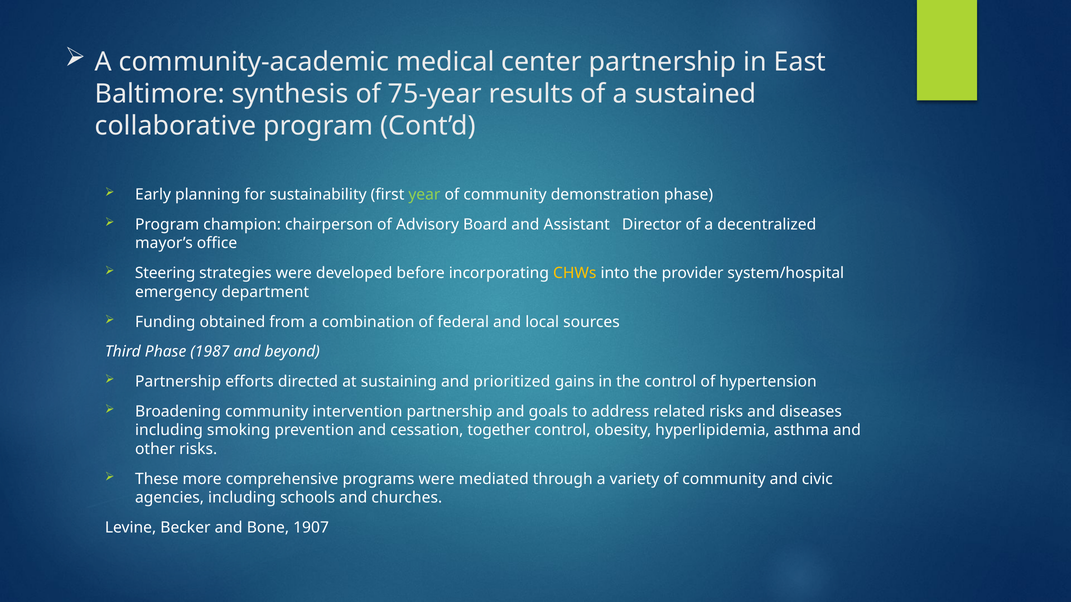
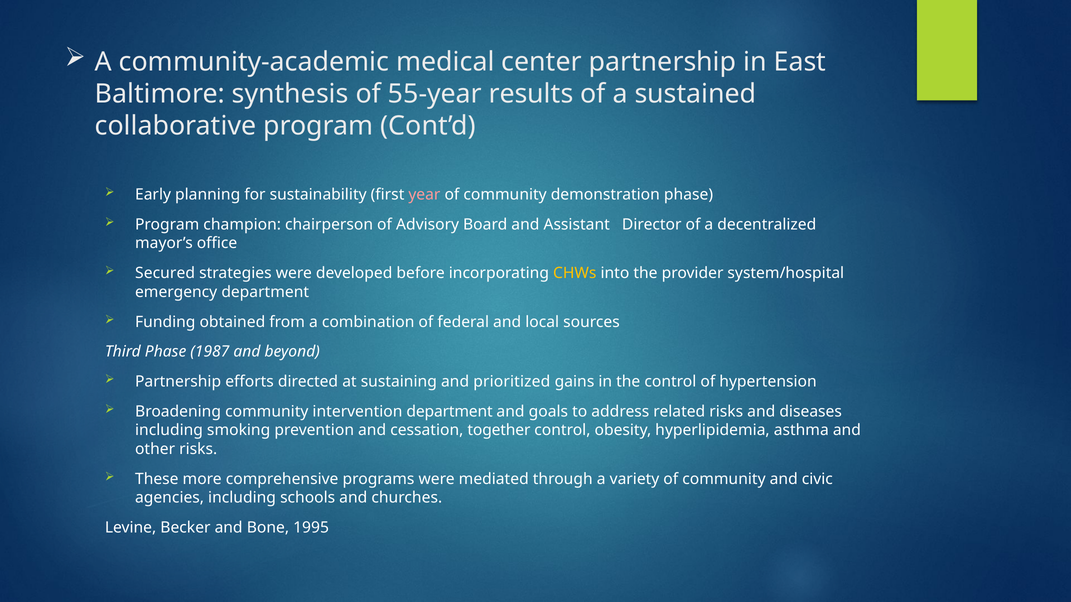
75-year: 75-year -> 55-year
year colour: light green -> pink
Steering: Steering -> Secured
intervention partnership: partnership -> department
1907: 1907 -> 1995
